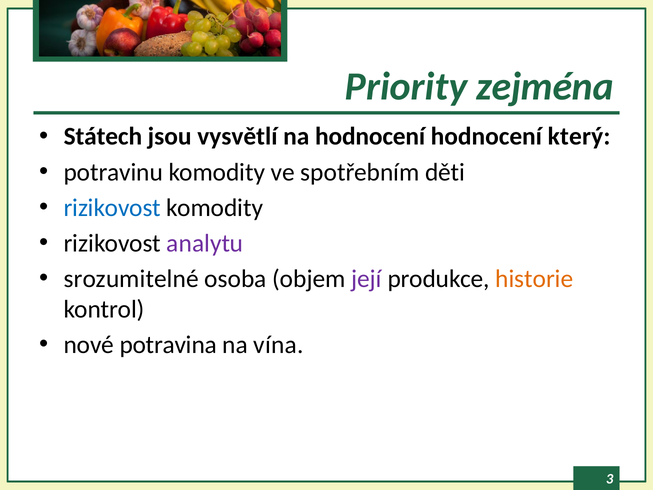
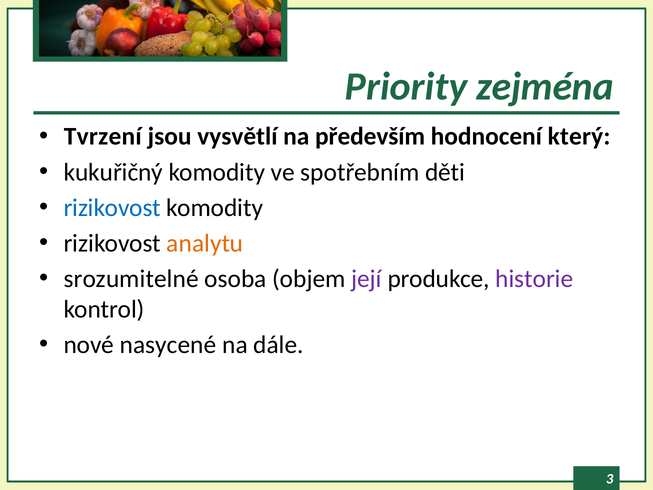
Státech: Státech -> Tvrzení
na hodnocení: hodnocení -> především
potravinu: potravinu -> kukuřičný
analytu colour: purple -> orange
historie colour: orange -> purple
potravina: potravina -> nasycené
vína: vína -> dále
